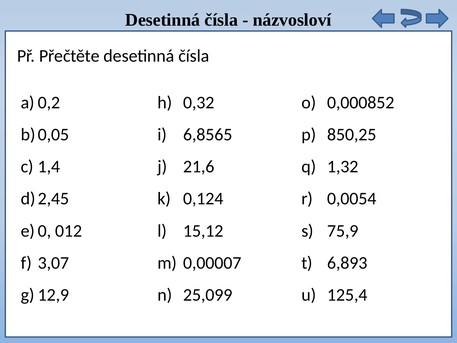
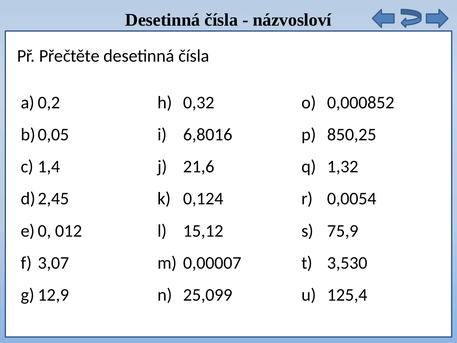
6,8565: 6,8565 -> 6,8016
6,893: 6,893 -> 3,530
